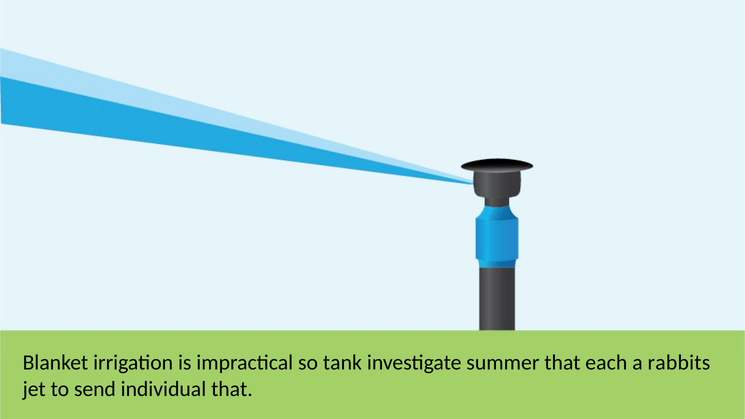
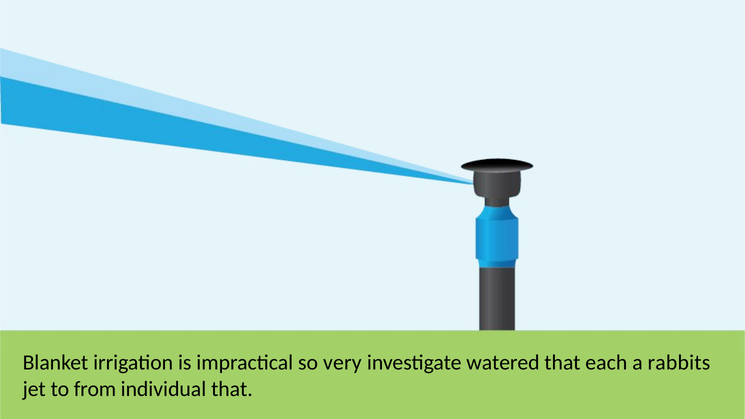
tank: tank -> very
summer: summer -> watered
send: send -> from
